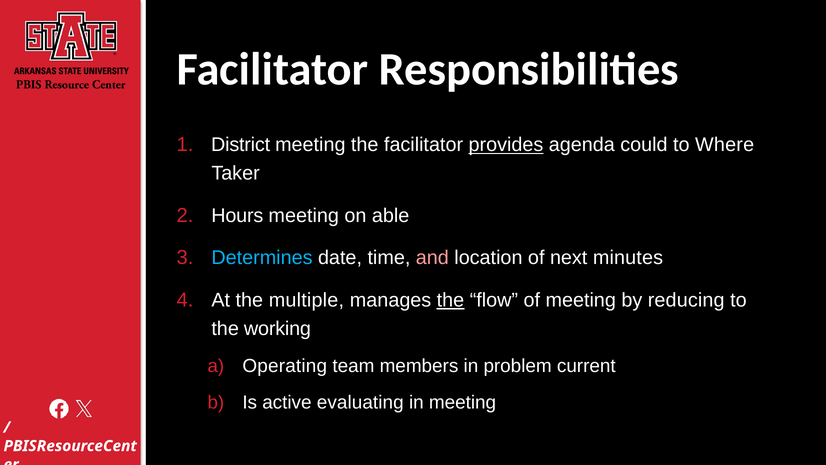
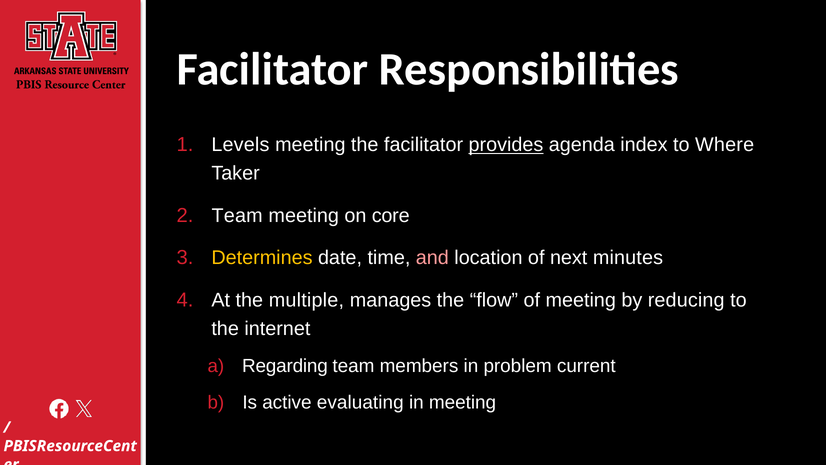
District: District -> Levels
could: could -> index
Hours at (237, 215): Hours -> Team
able: able -> core
Determines colour: light blue -> yellow
the at (450, 300) underline: present -> none
working: working -> internet
Operating: Operating -> Regarding
